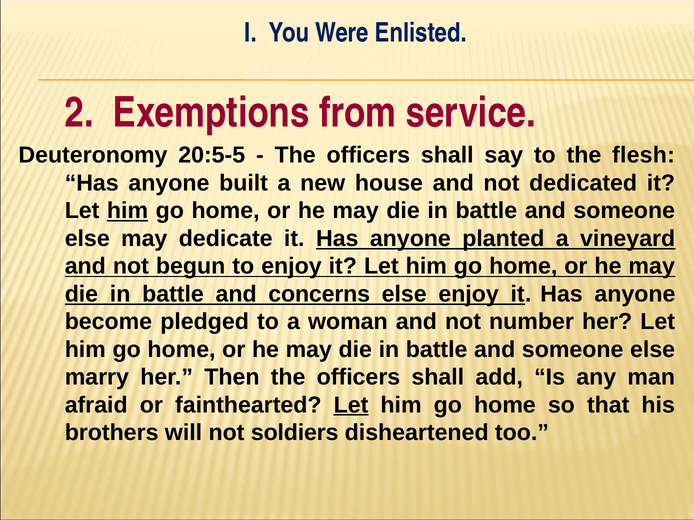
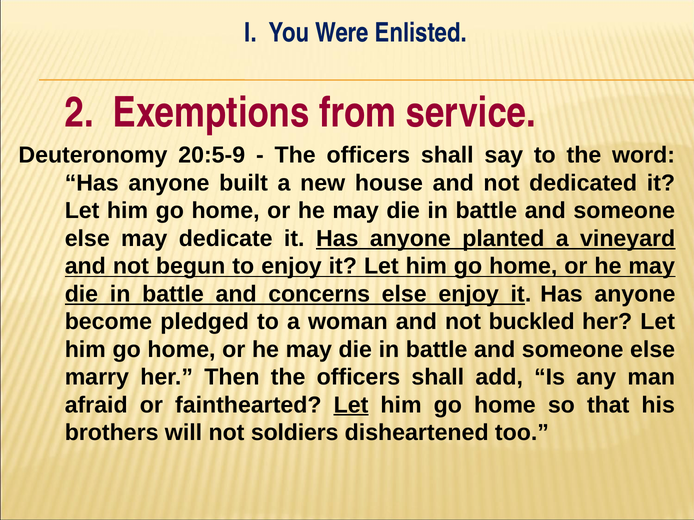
20:5-5: 20:5-5 -> 20:5-9
flesh: flesh -> word
him at (128, 211) underline: present -> none
number: number -> buckled
